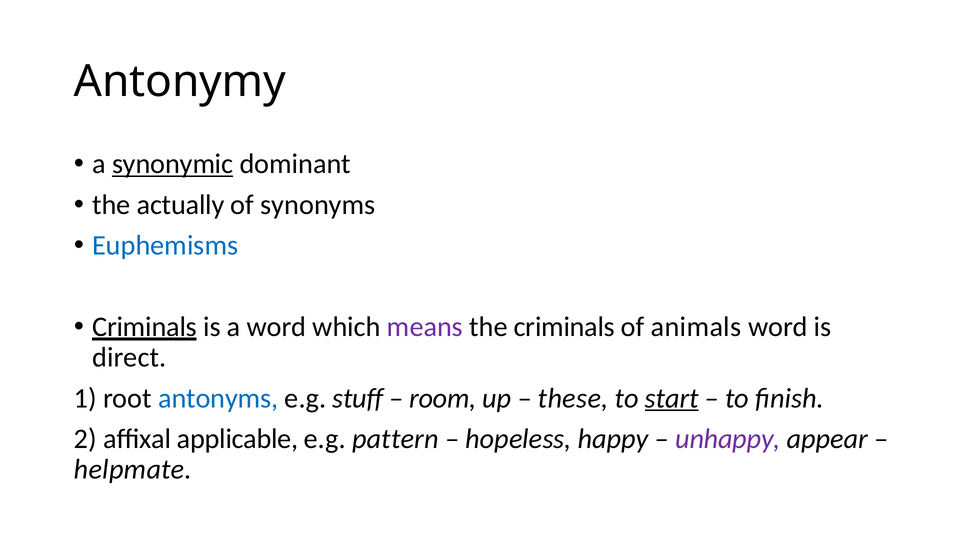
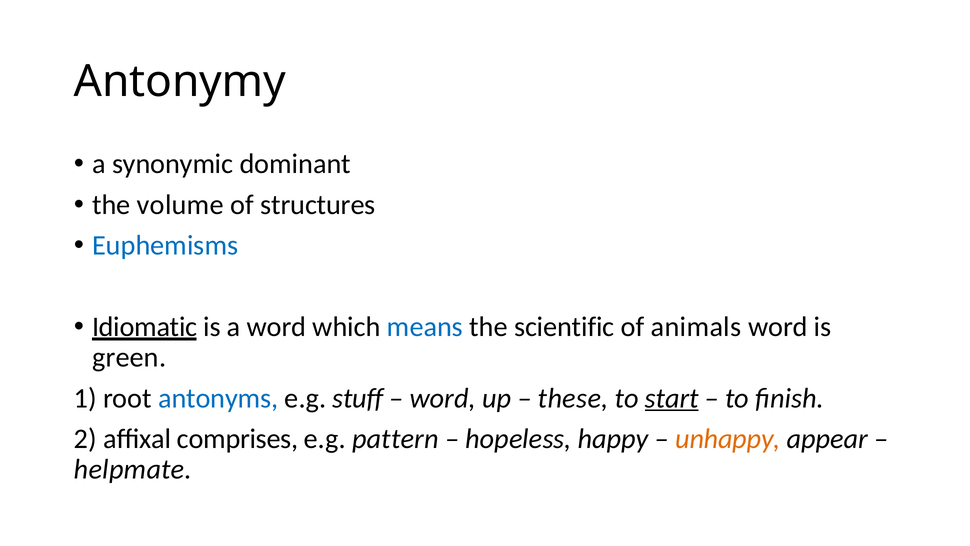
synonymic underline: present -> none
actually: actually -> volume
synonyms: synonyms -> structures
Criminals at (145, 327): Criminals -> Idiomatic
means colour: purple -> blue
the criminals: criminals -> scientific
direct: direct -> green
room at (443, 398): room -> word
applicable: applicable -> comprises
unhappy colour: purple -> orange
